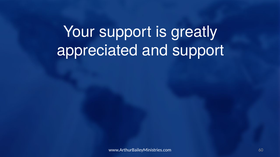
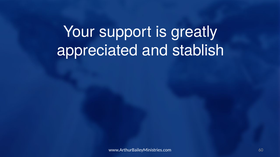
and support: support -> stablish
